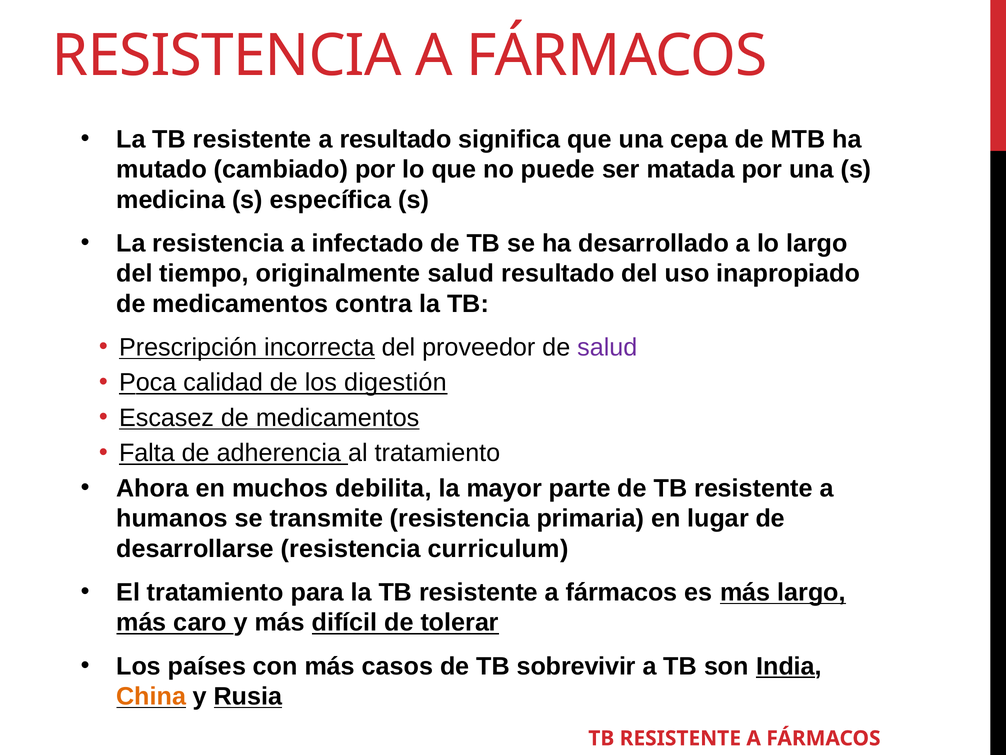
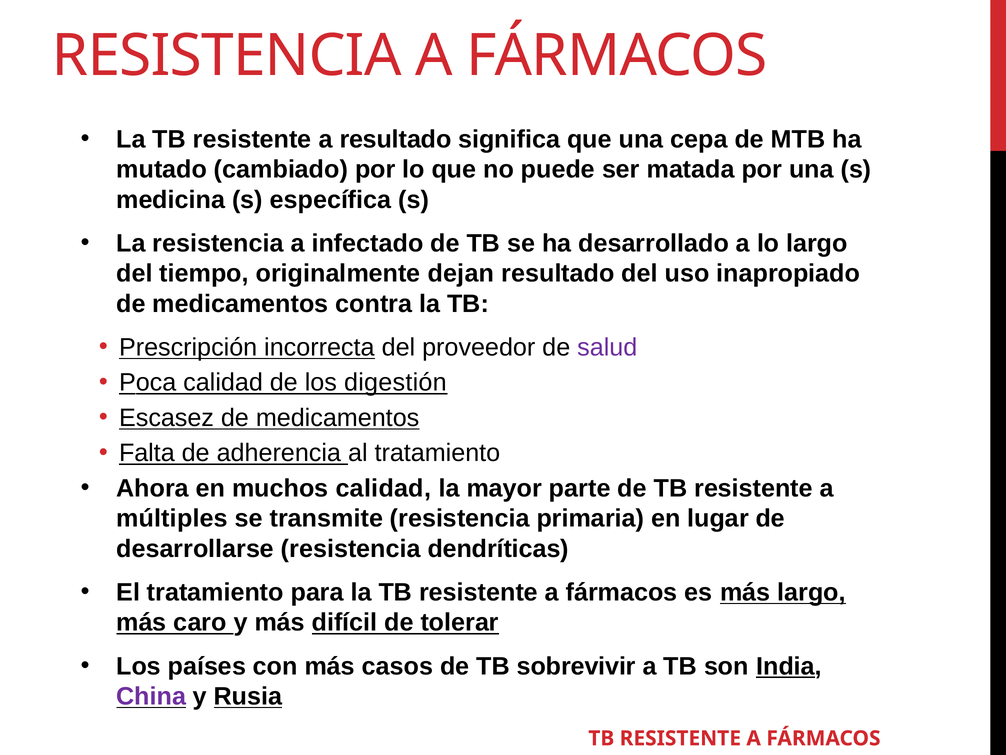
originalmente salud: salud -> dejan
muchos debilita: debilita -> calidad
humanos: humanos -> múltiples
curriculum: curriculum -> dendríticas
China colour: orange -> purple
